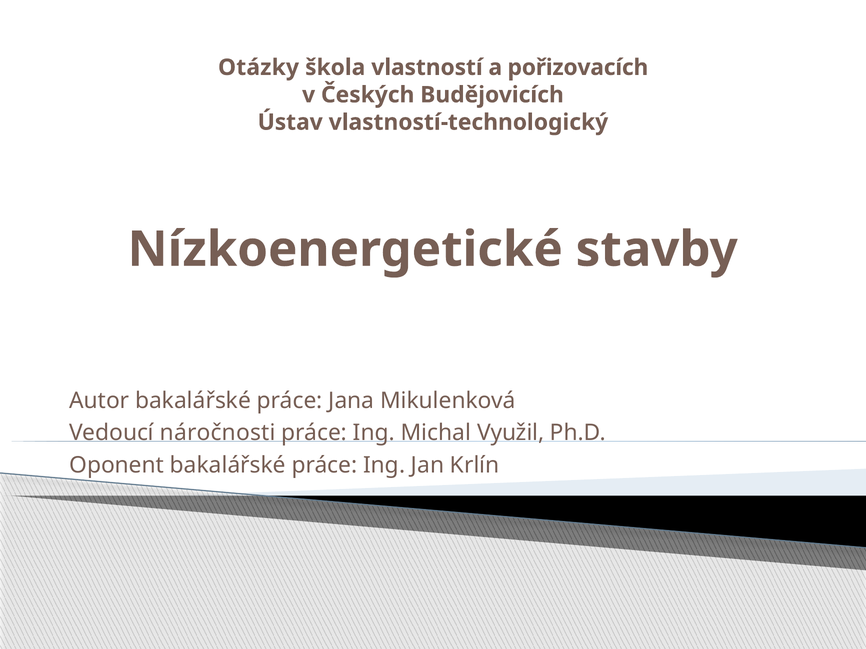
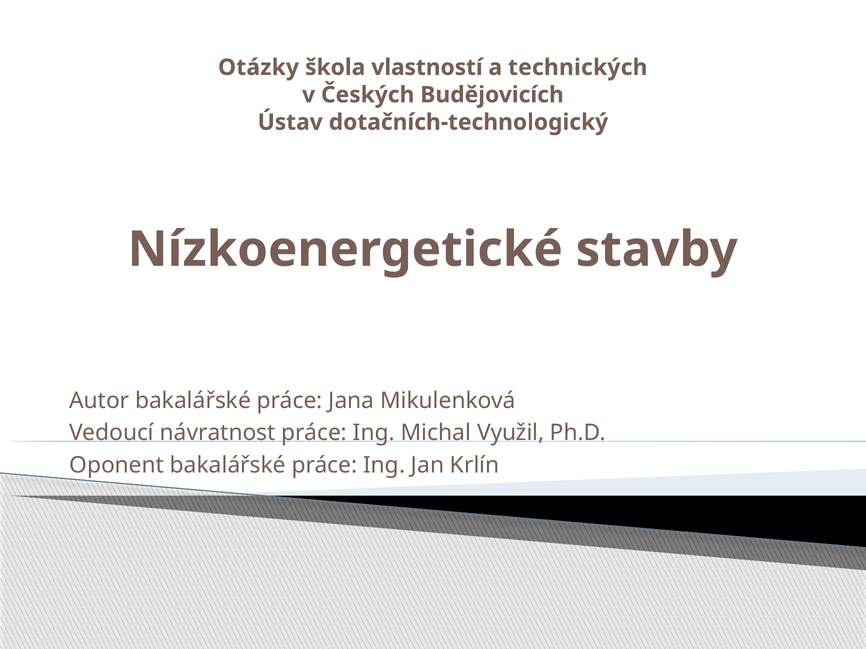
pořizovacích: pořizovacích -> technických
vlastností-technologický: vlastností-technologický -> dotačních-technologický
náročnosti: náročnosti -> návratnost
